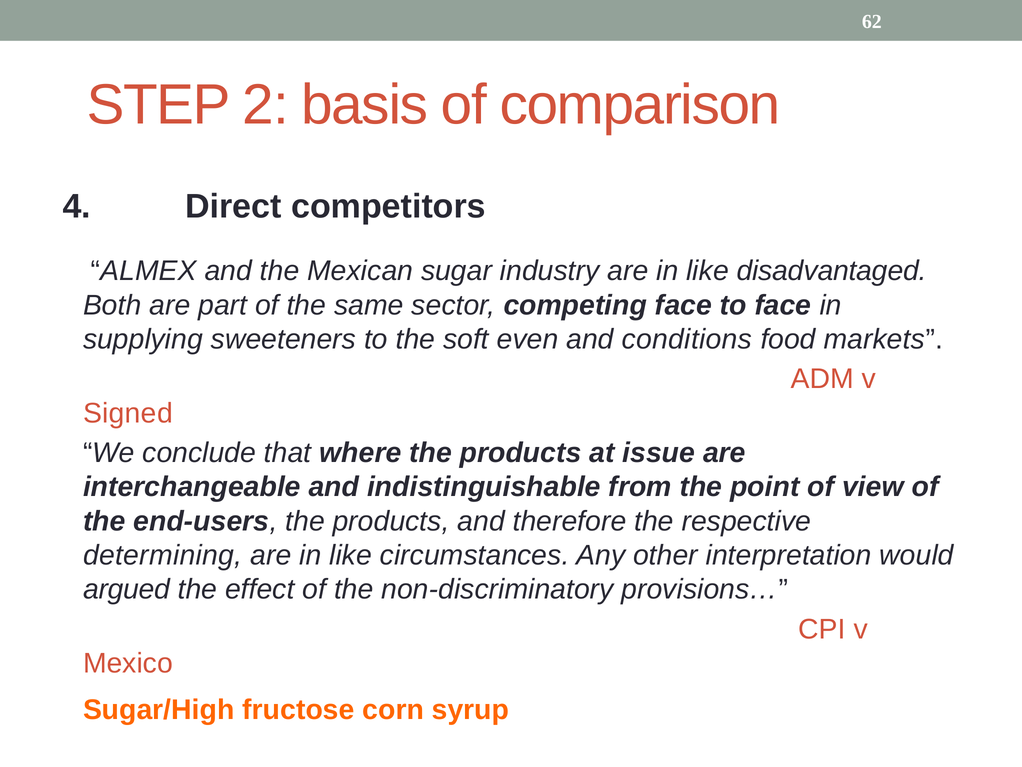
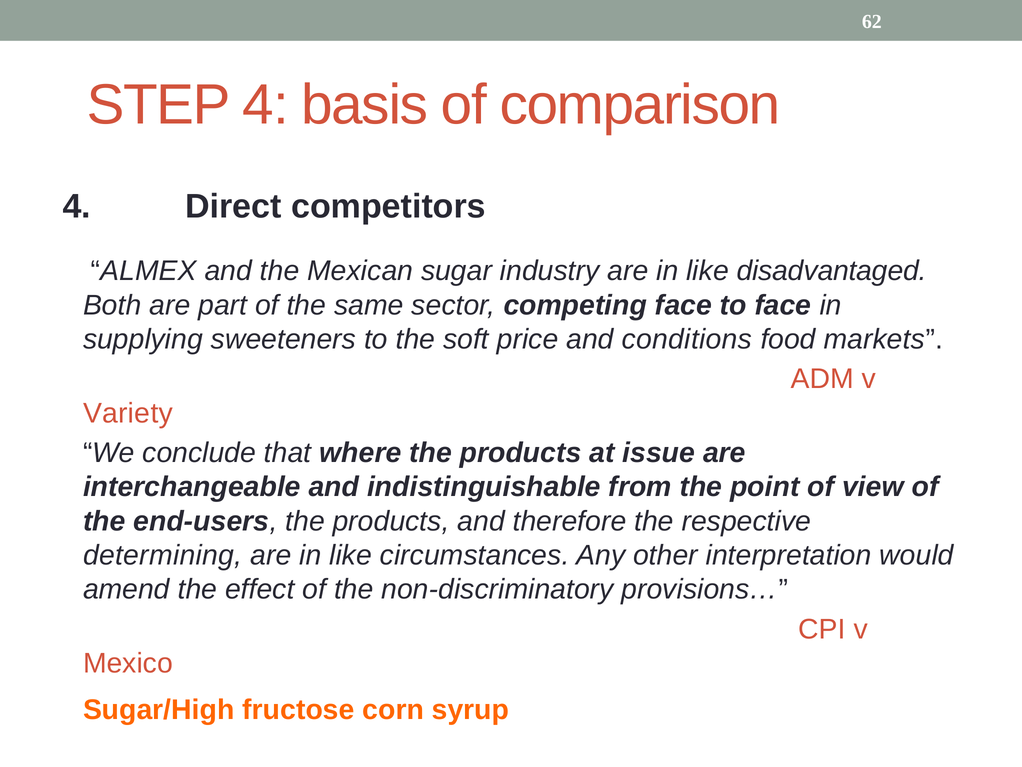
STEP 2: 2 -> 4
even: even -> price
Signed: Signed -> Variety
argued: argued -> amend
